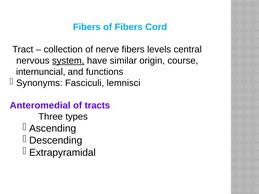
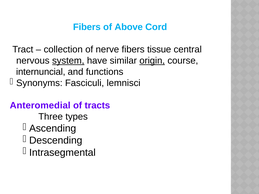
of Fibers: Fibers -> Above
levels: levels -> tissue
origin underline: none -> present
Extrapyramidal: Extrapyramidal -> Intrasegmental
